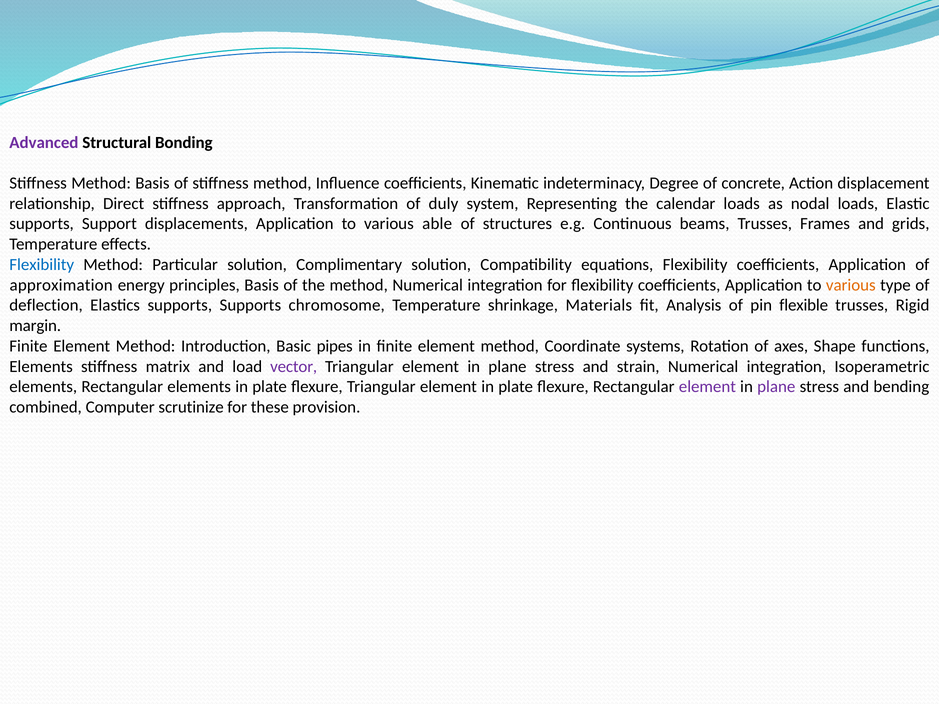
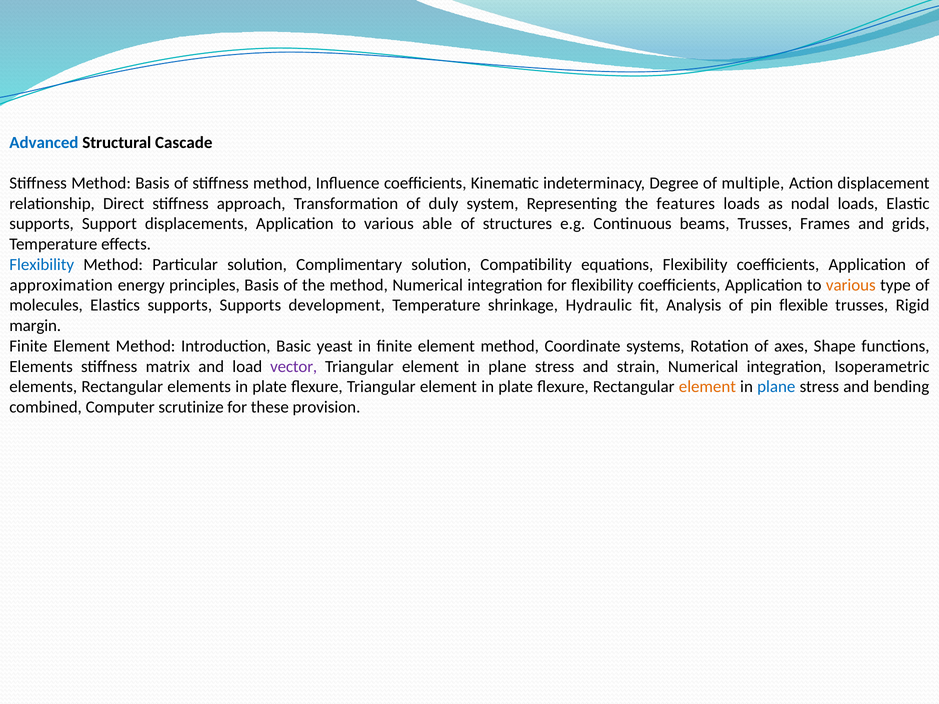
Advanced colour: purple -> blue
Bonding: Bonding -> Cascade
concrete: concrete -> multiple
calendar: calendar -> features
deflection: deflection -> molecules
chromosome: chromosome -> development
Materials: Materials -> Hydraulic
pipes: pipes -> yeast
element at (707, 387) colour: purple -> orange
plane at (776, 387) colour: purple -> blue
